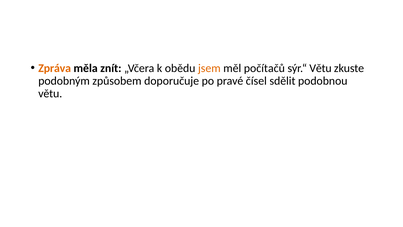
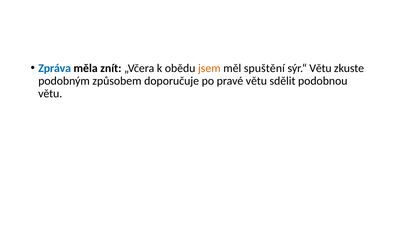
Zpráva colour: orange -> blue
počítačů: počítačů -> spuštění
pravé čísel: čísel -> větu
